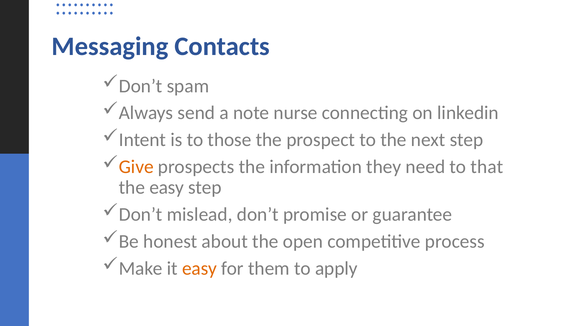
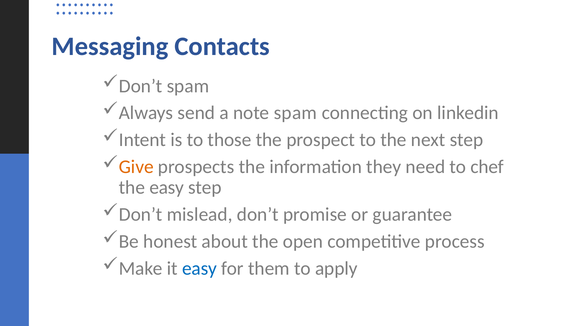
note nurse: nurse -> spam
that: that -> chef
easy at (199, 269) colour: orange -> blue
